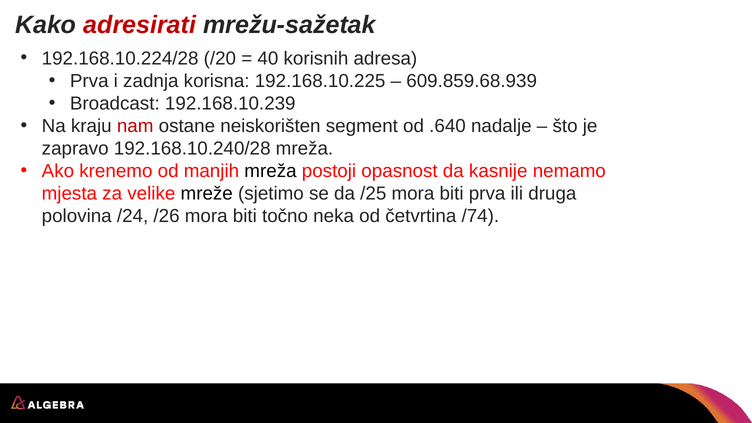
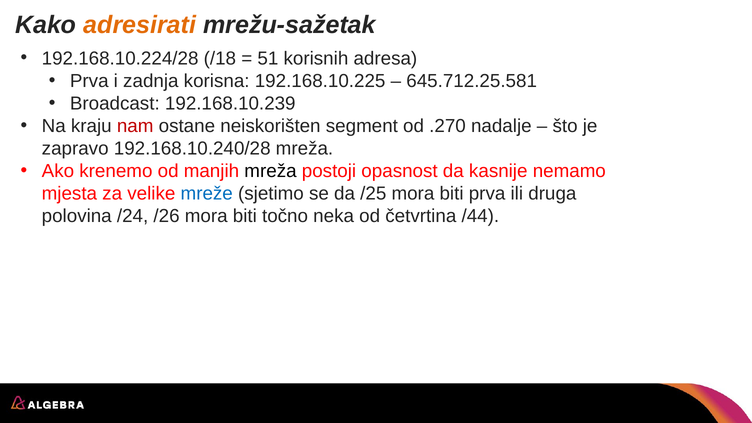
adresirati colour: red -> orange
/20: /20 -> /18
40: 40 -> 51
609.859.68.939: 609.859.68.939 -> 645.712.25.581
.640: .640 -> .270
mreže colour: black -> blue
/74: /74 -> /44
